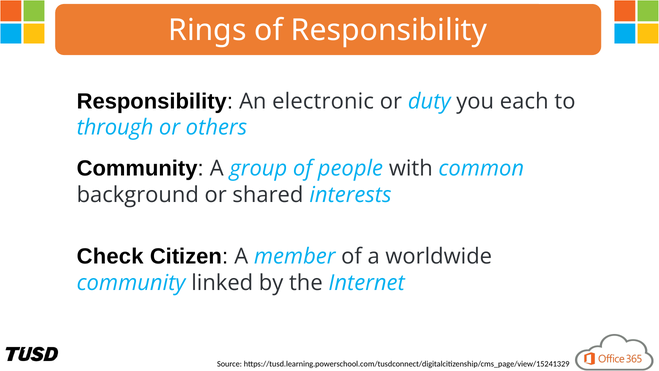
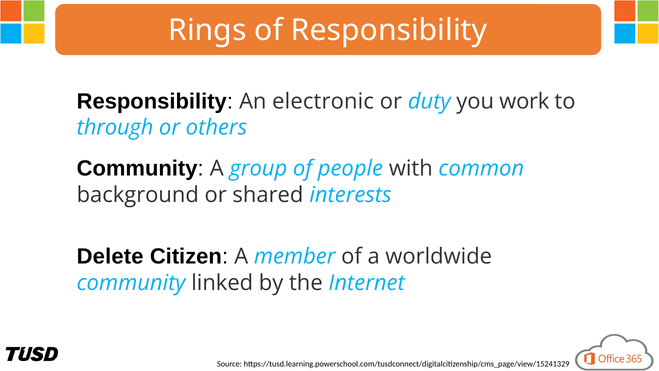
each: each -> work
Check: Check -> Delete
